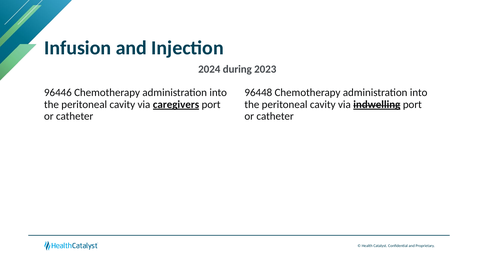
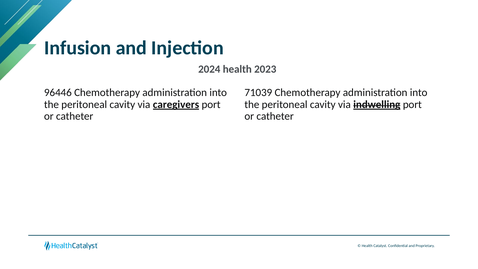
2024 during: during -> health
96448: 96448 -> 71039
